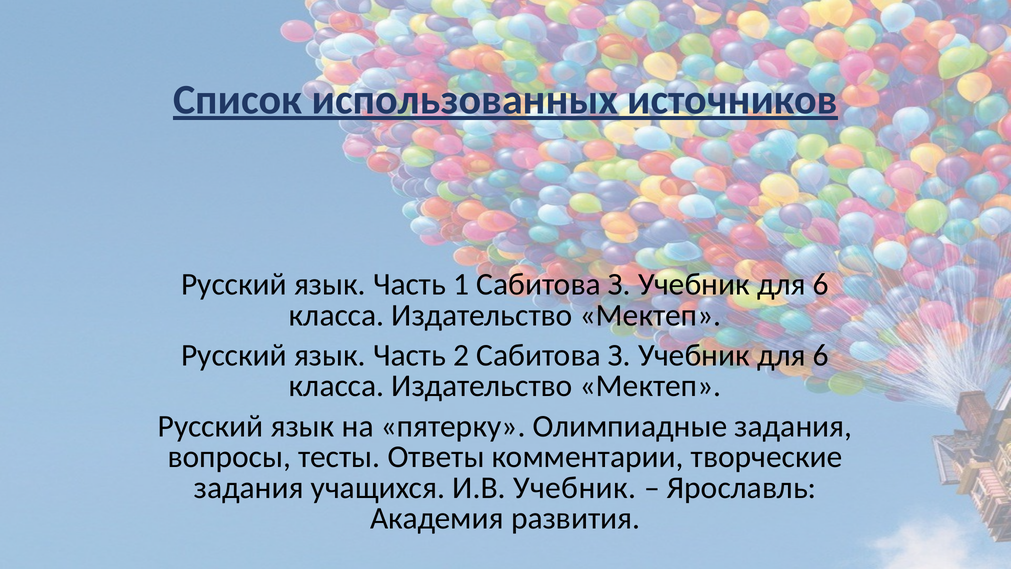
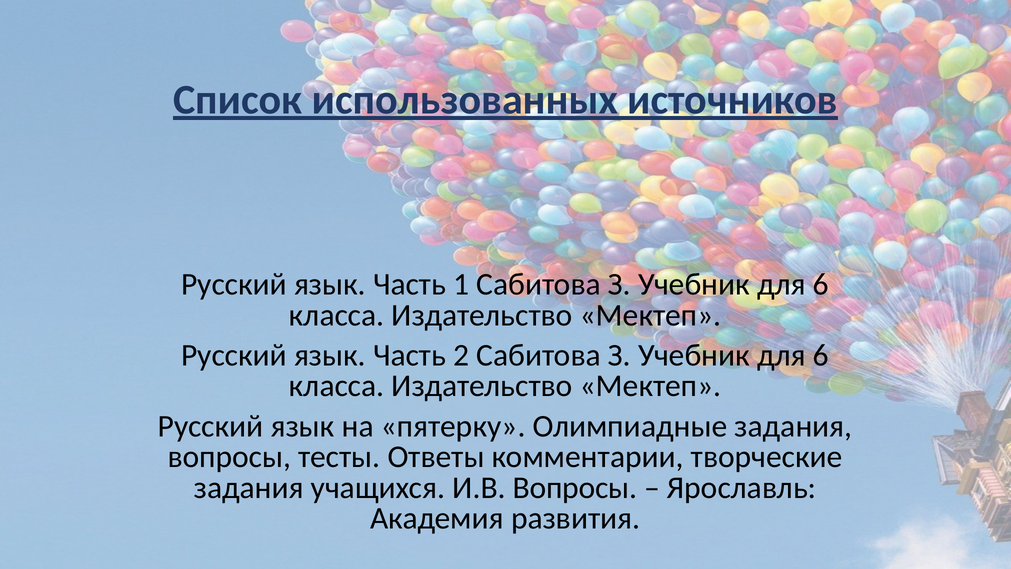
И.В Учебник: Учебник -> Вопросы
